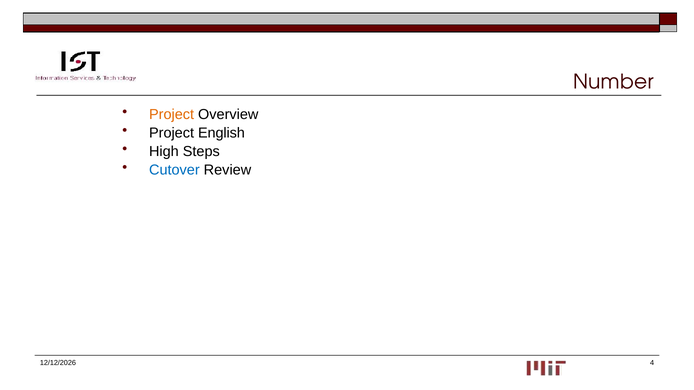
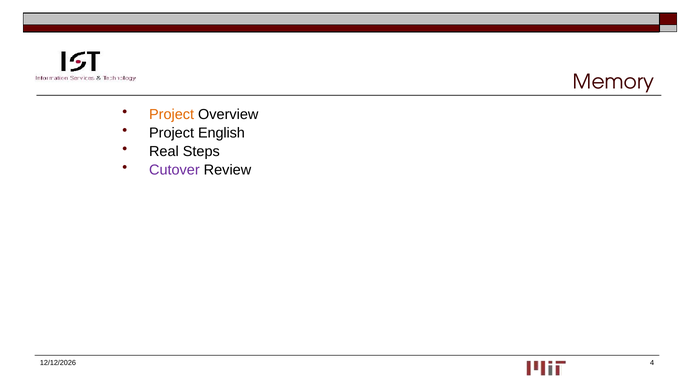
Number: Number -> Memory
High: High -> Real
Cutover colour: blue -> purple
